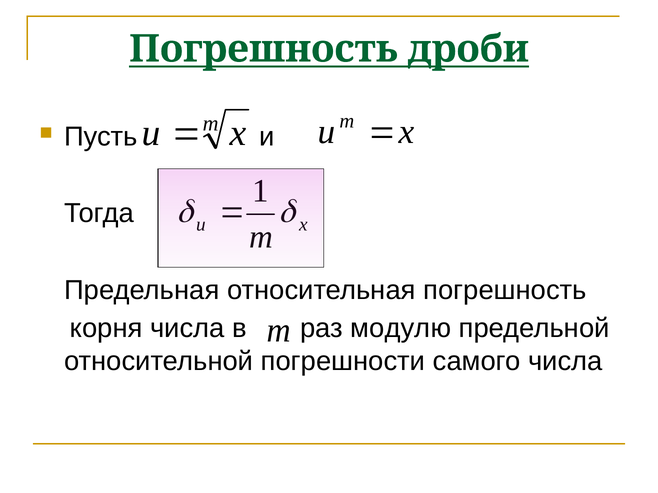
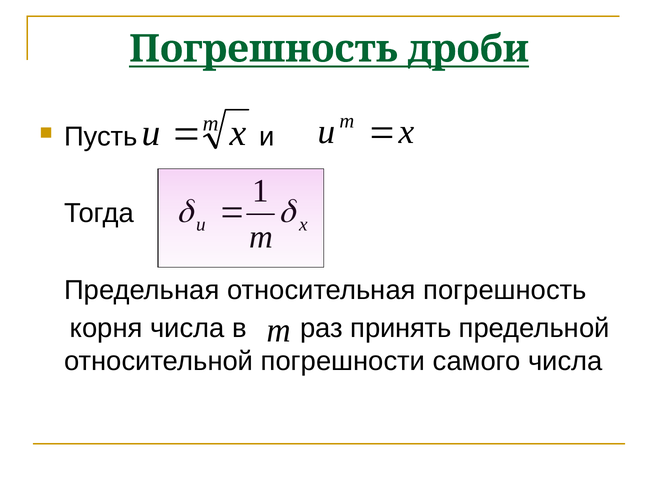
модулю: модулю -> принять
